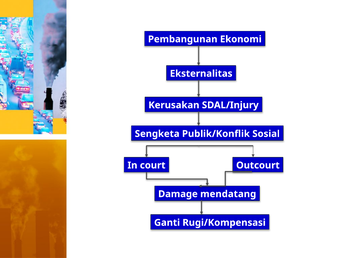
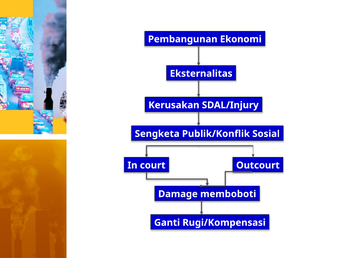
mendatang: mendatang -> memboboti
